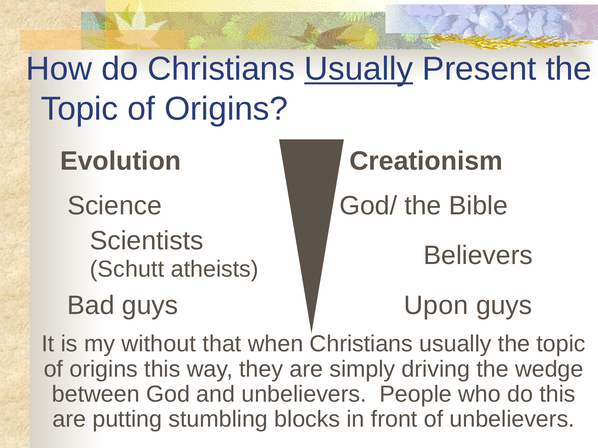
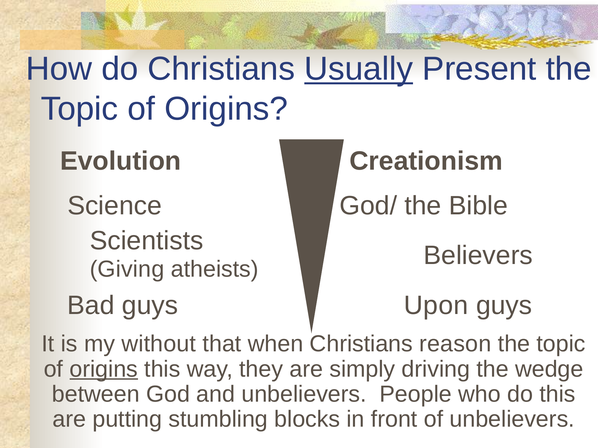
Schutt: Schutt -> Giving
when Christians usually: usually -> reason
origins at (104, 369) underline: none -> present
